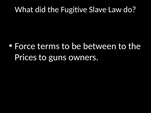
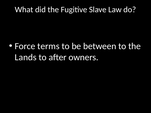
Prices: Prices -> Lands
guns: guns -> after
